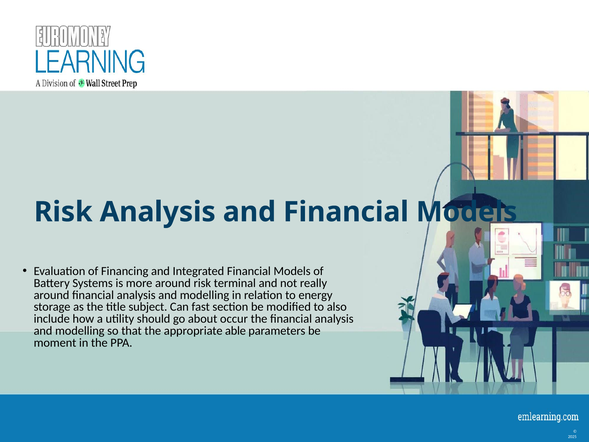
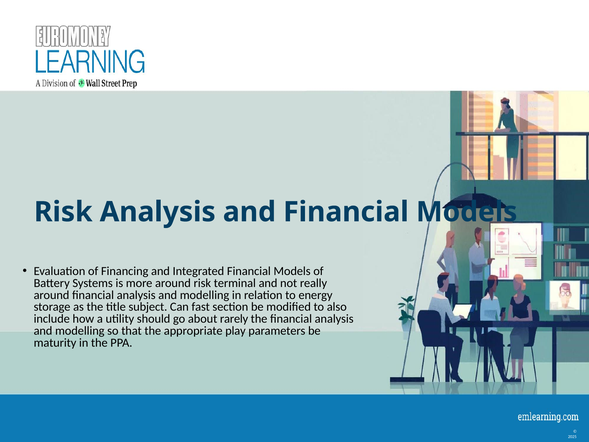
occur: occur -> rarely
able: able -> play
moment: moment -> maturity
